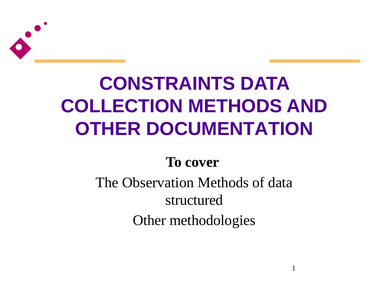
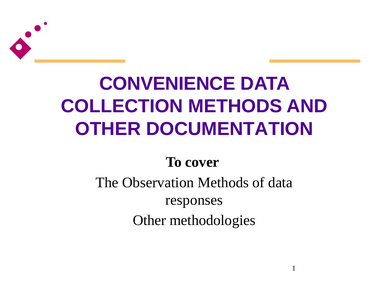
CONSTRAINTS: CONSTRAINTS -> CONVENIENCE
structured: structured -> responses
